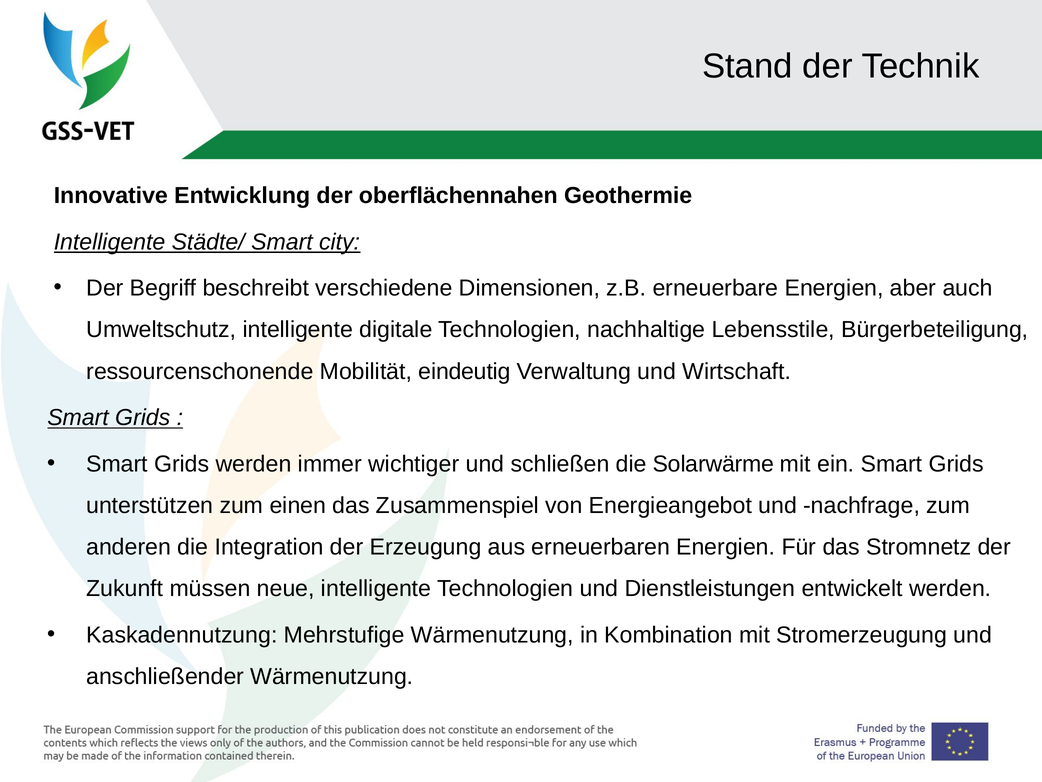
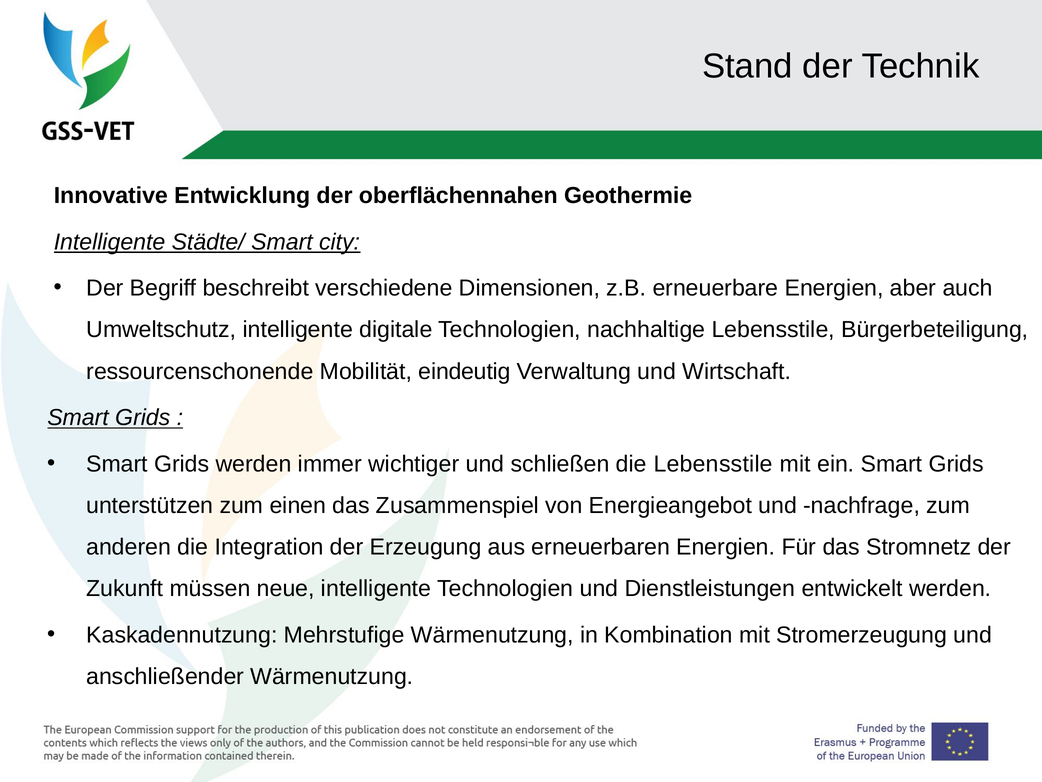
die Solarwärme: Solarwärme -> Lebensstile
